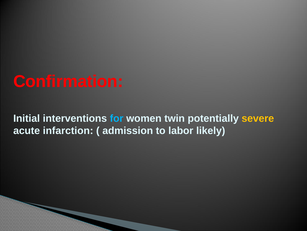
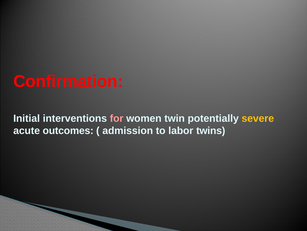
for colour: light blue -> pink
infarction: infarction -> outcomes
likely: likely -> twins
